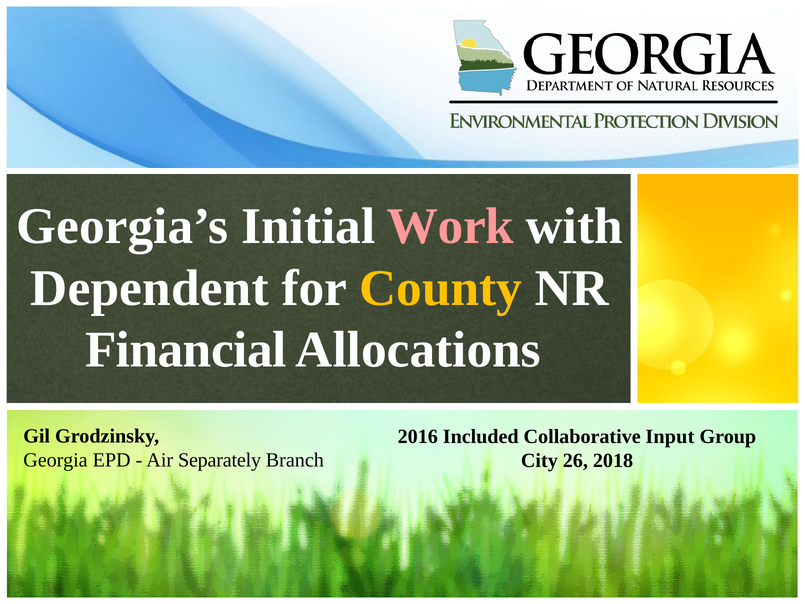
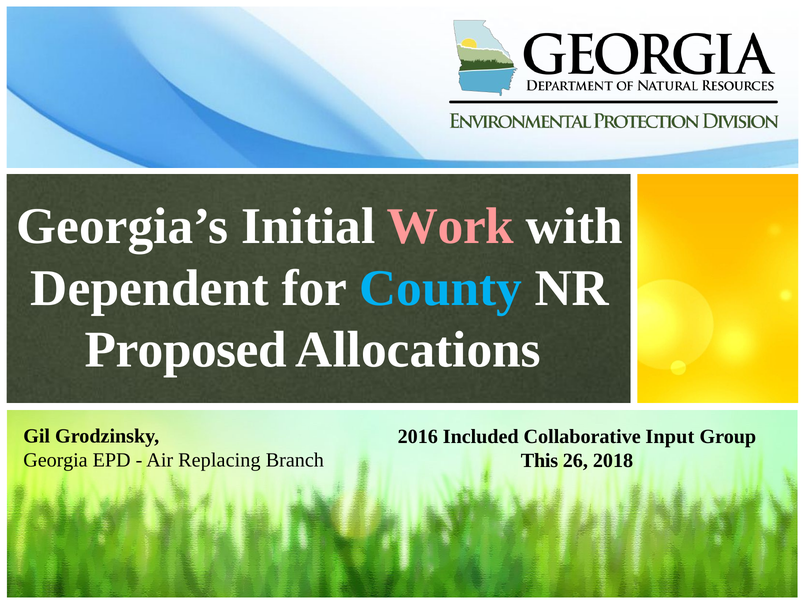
County colour: yellow -> light blue
Financial: Financial -> Proposed
Separately: Separately -> Replacing
City: City -> This
